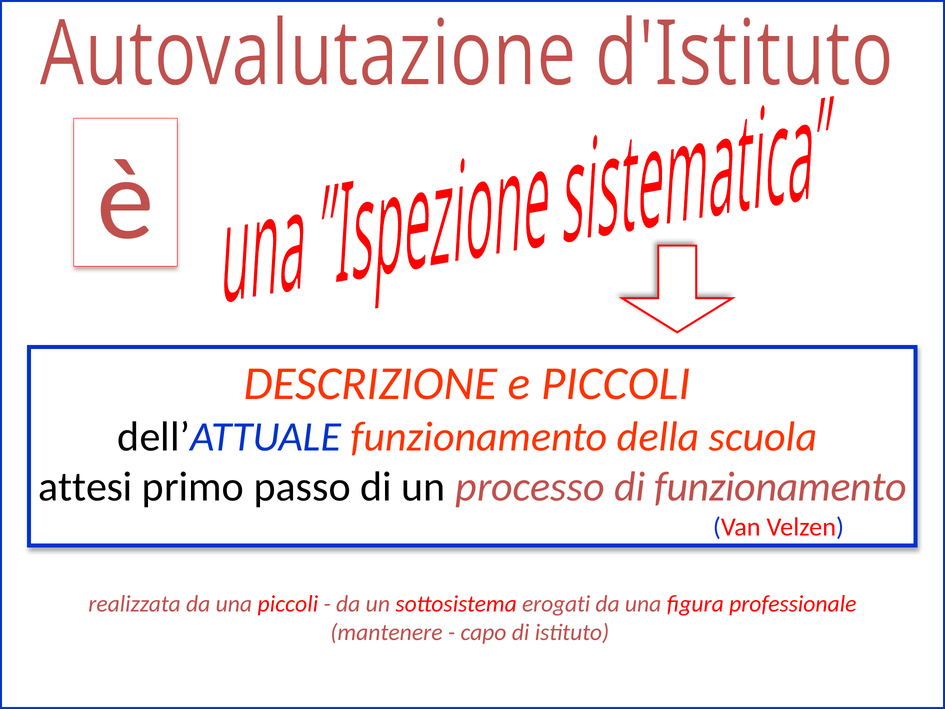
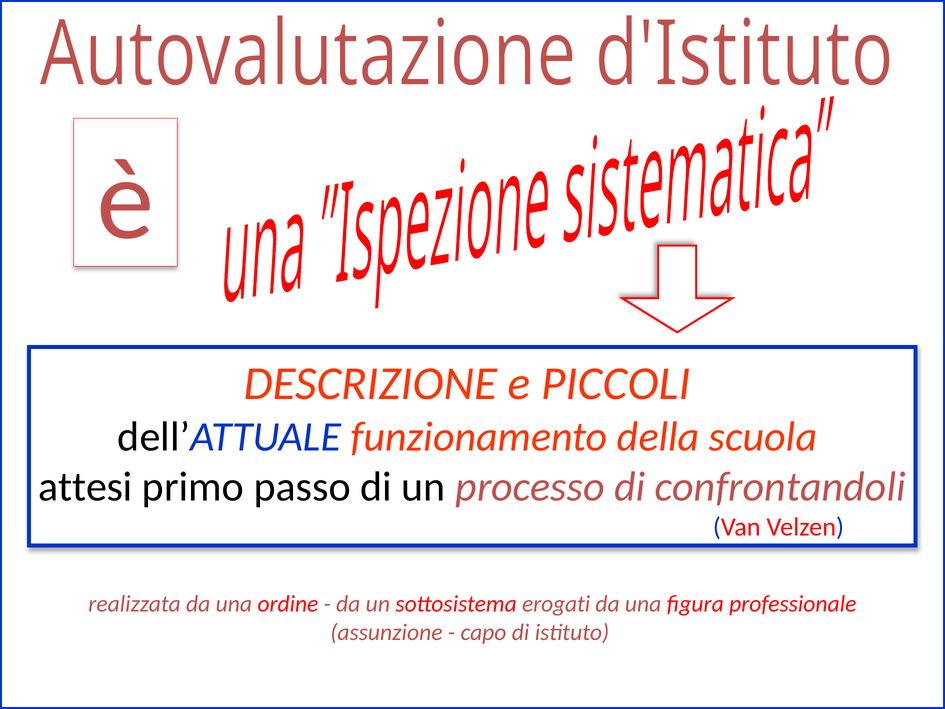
di funzionamento: funzionamento -> confrontandoli
una piccoli: piccoli -> ordine
mantenere: mantenere -> assunzione
